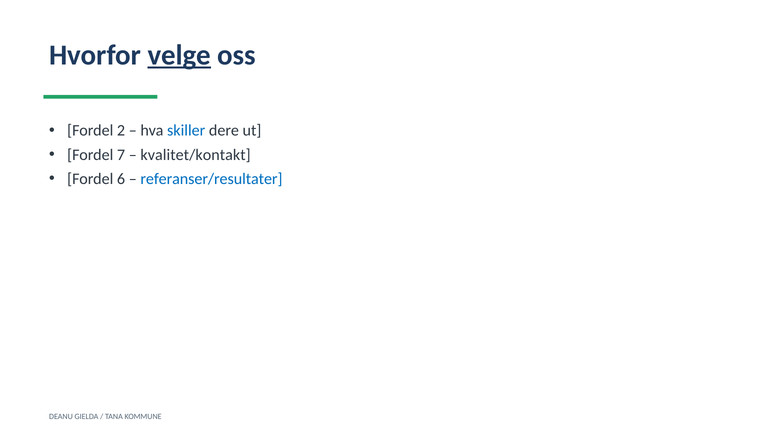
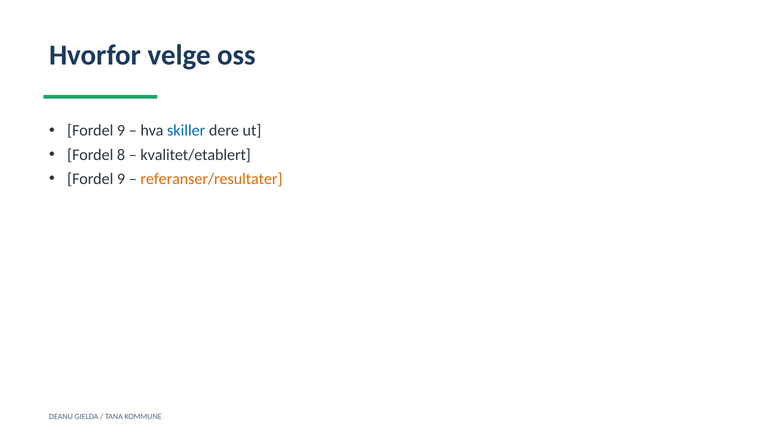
velge underline: present -> none
2 at (121, 131): 2 -> 9
7: 7 -> 8
kvalitet/kontakt: kvalitet/kontakt -> kvalitet/etablert
6 at (121, 179): 6 -> 9
referanser/resultater colour: blue -> orange
